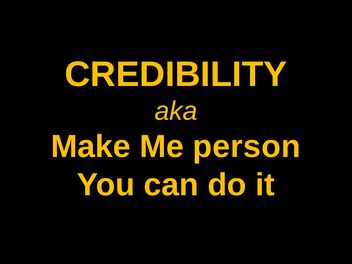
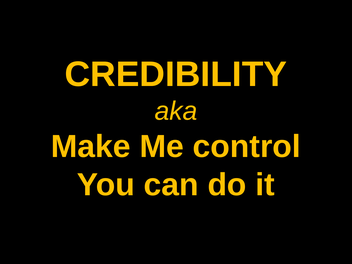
person: person -> control
